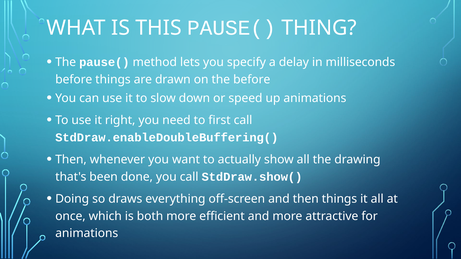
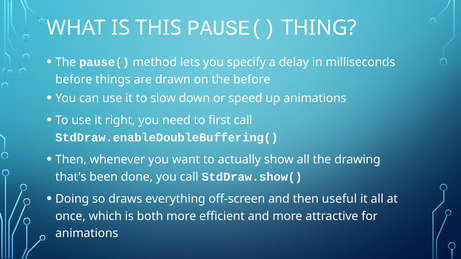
then things: things -> useful
